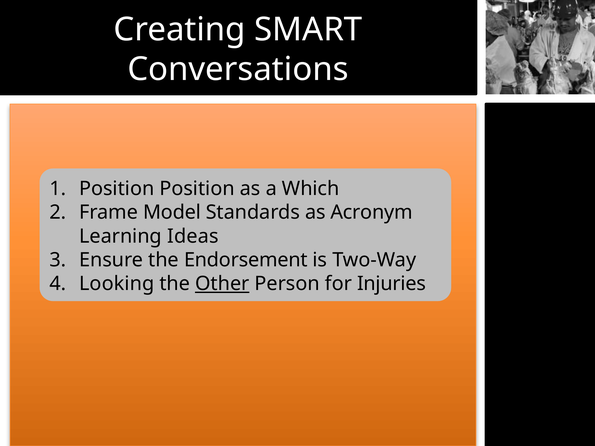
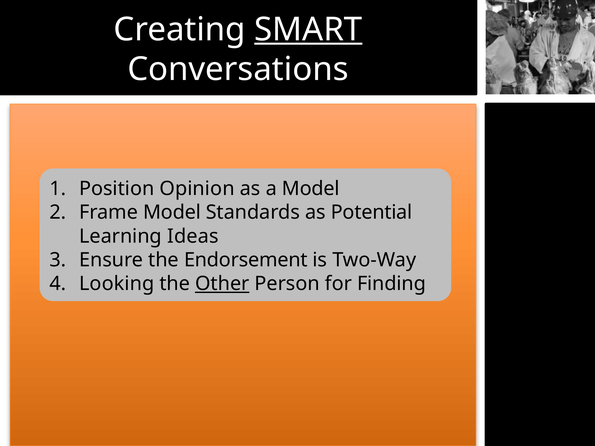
SMART underline: none -> present
Position Position: Position -> Opinion
a Which: Which -> Model
Acronym: Acronym -> Potential
Injuries: Injuries -> Finding
